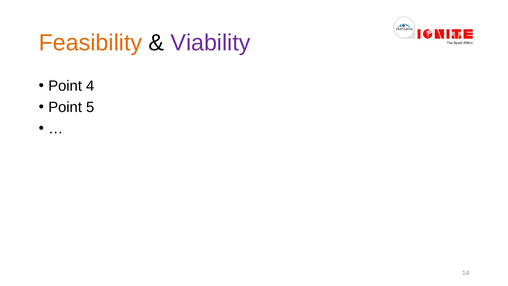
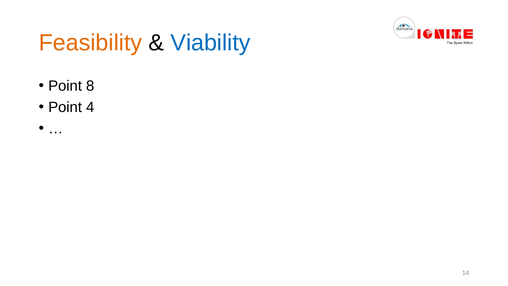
Viability colour: purple -> blue
4: 4 -> 8
5: 5 -> 4
